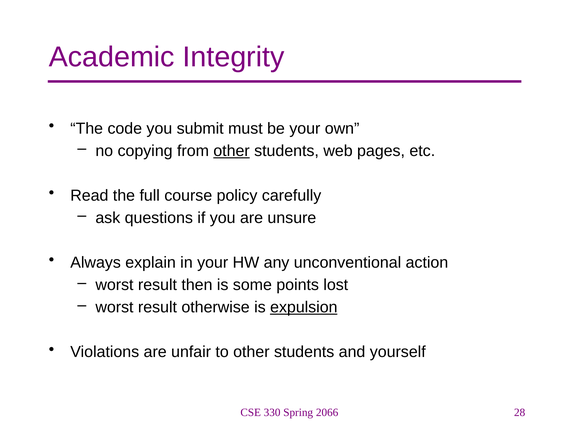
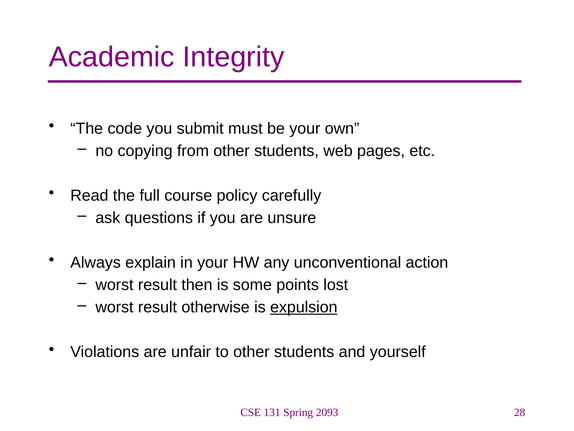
other at (232, 151) underline: present -> none
330: 330 -> 131
2066: 2066 -> 2093
